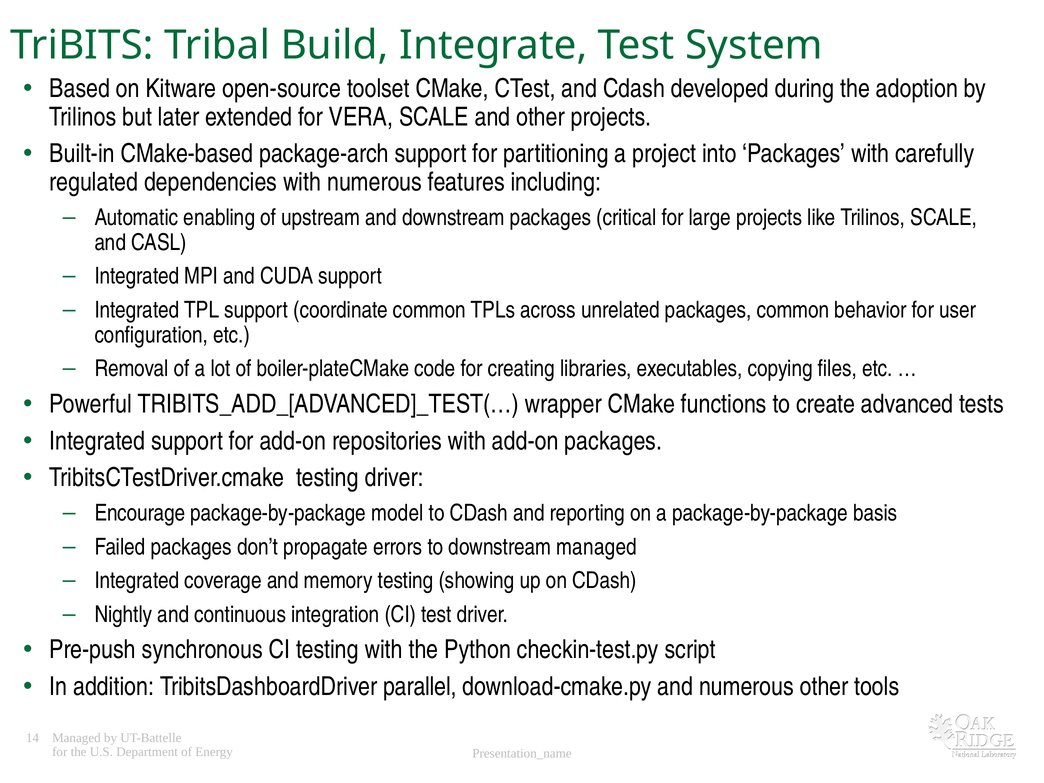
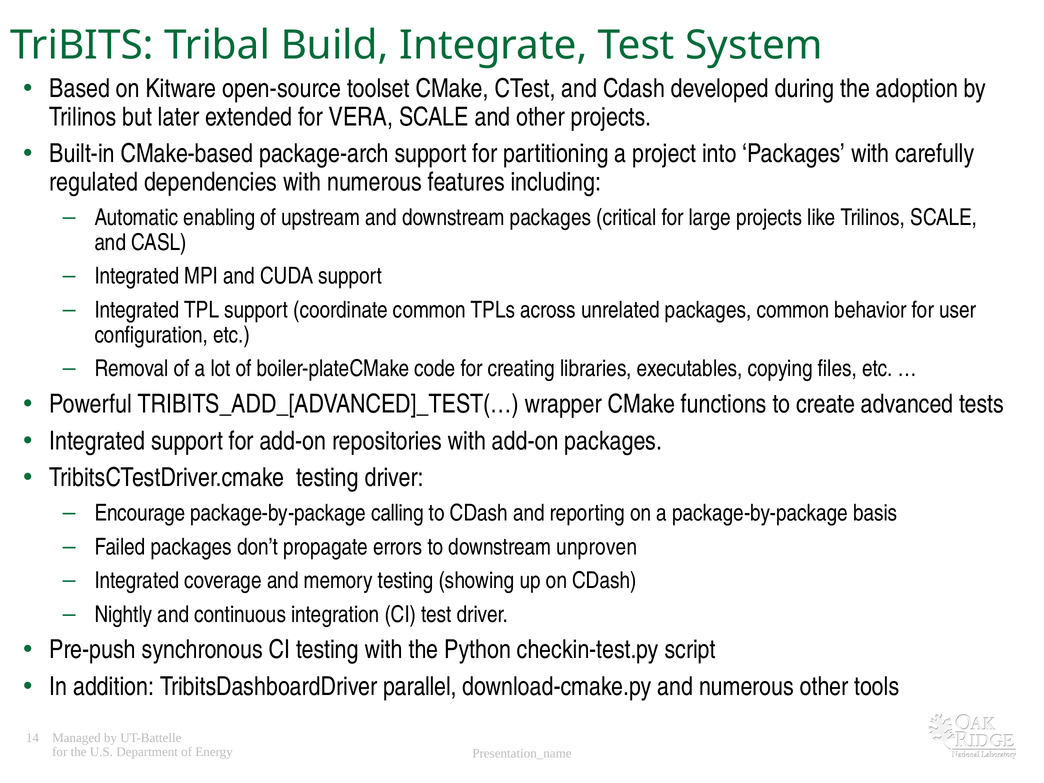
model: model -> calling
downstream managed: managed -> unproven
